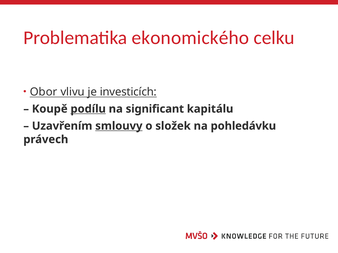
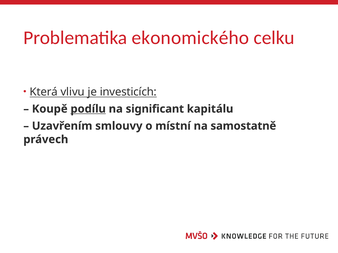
Obor: Obor -> Která
smlouvy underline: present -> none
složek: složek -> místní
pohledávku: pohledávku -> samostatně
